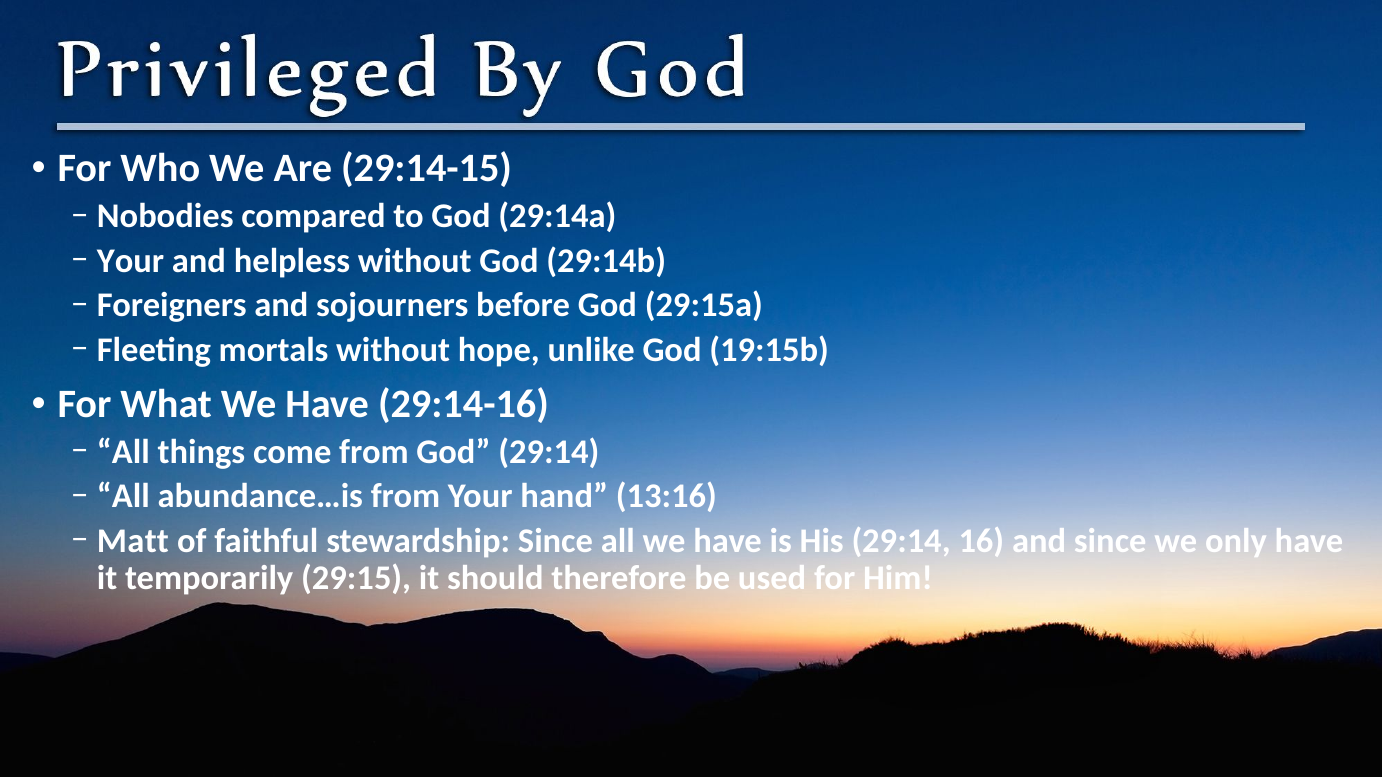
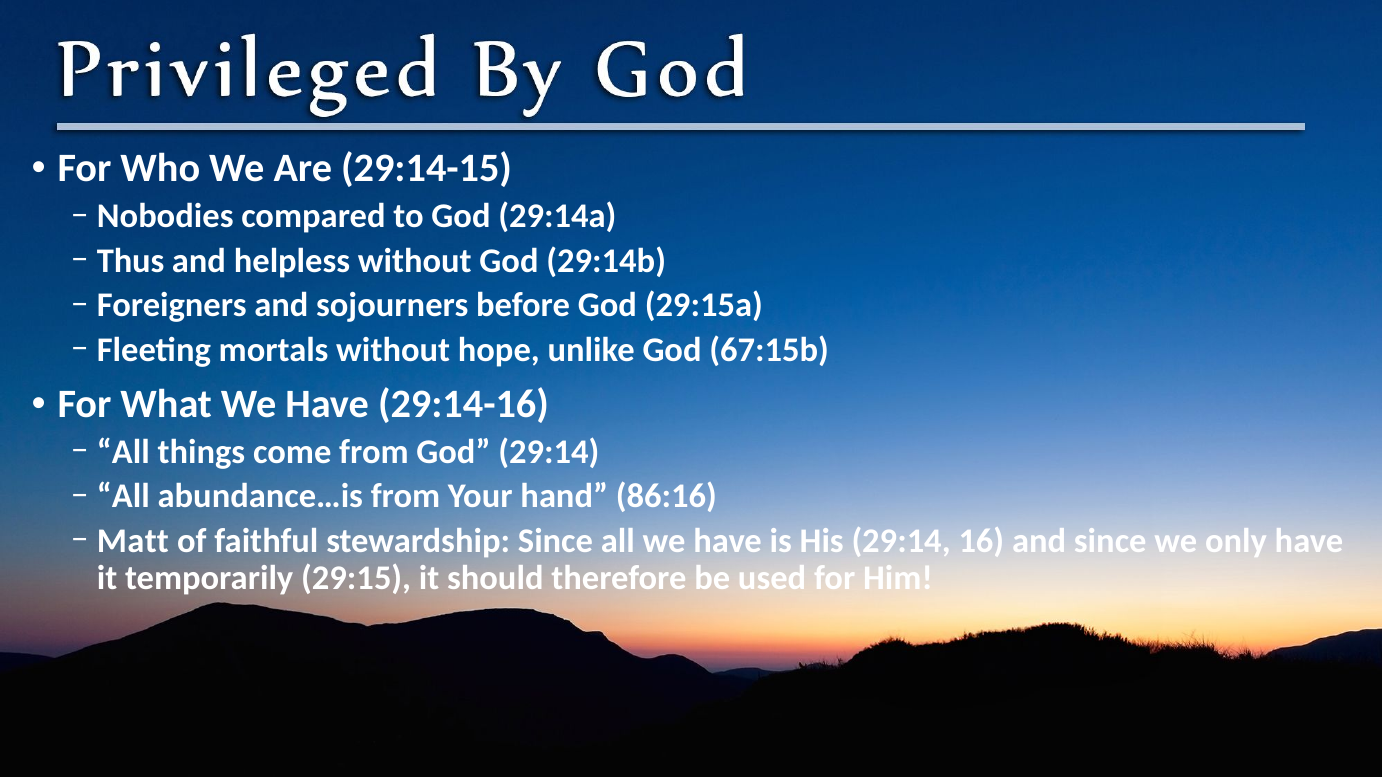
Your at (131, 261): Your -> Thus
19:15b: 19:15b -> 67:15b
13:16: 13:16 -> 86:16
